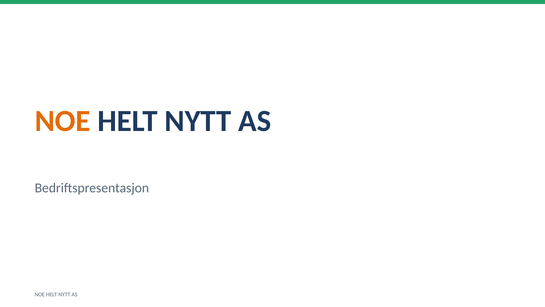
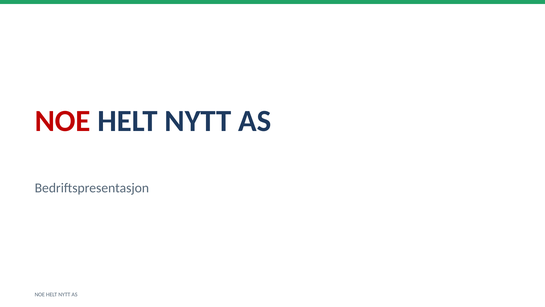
NOE at (63, 121) colour: orange -> red
